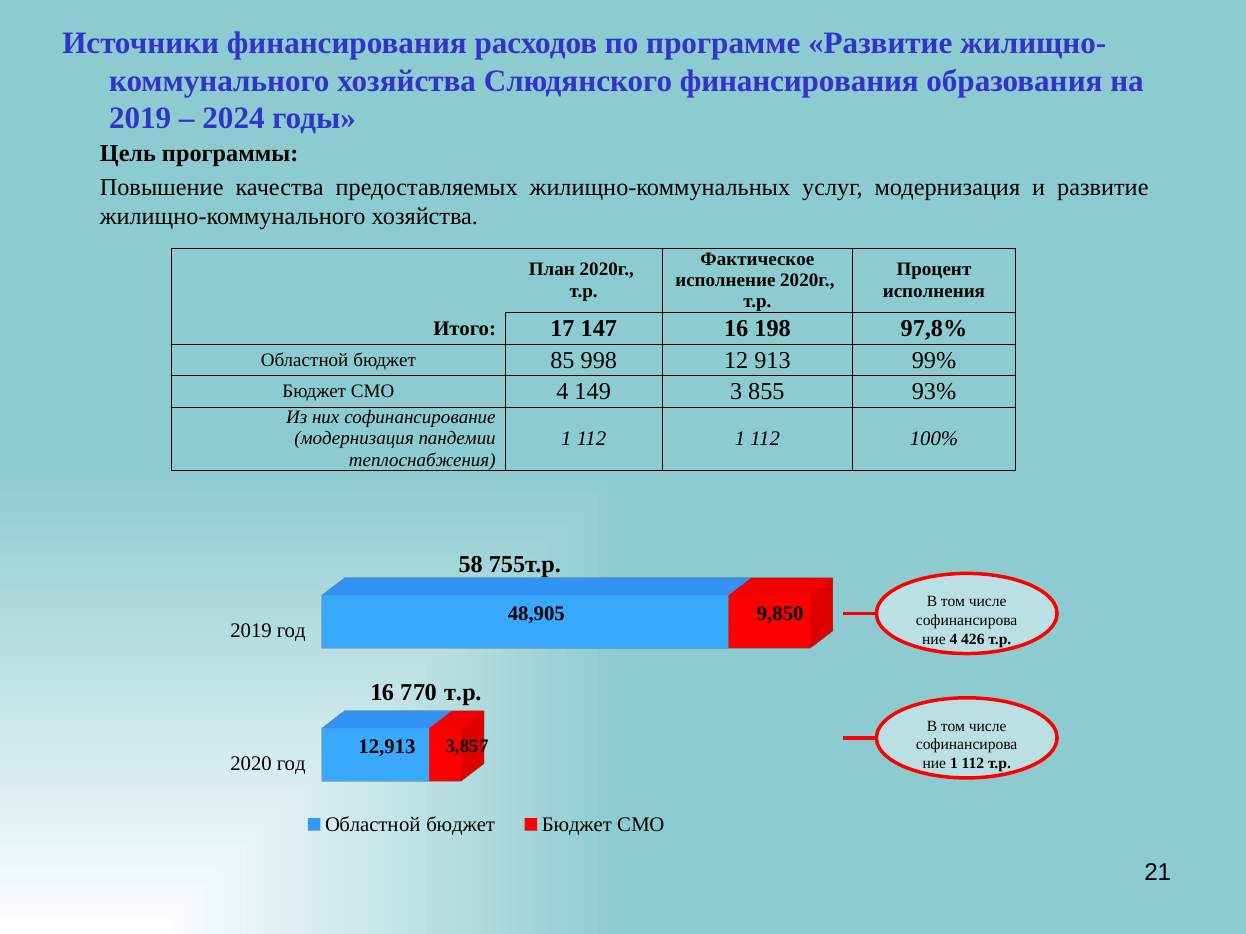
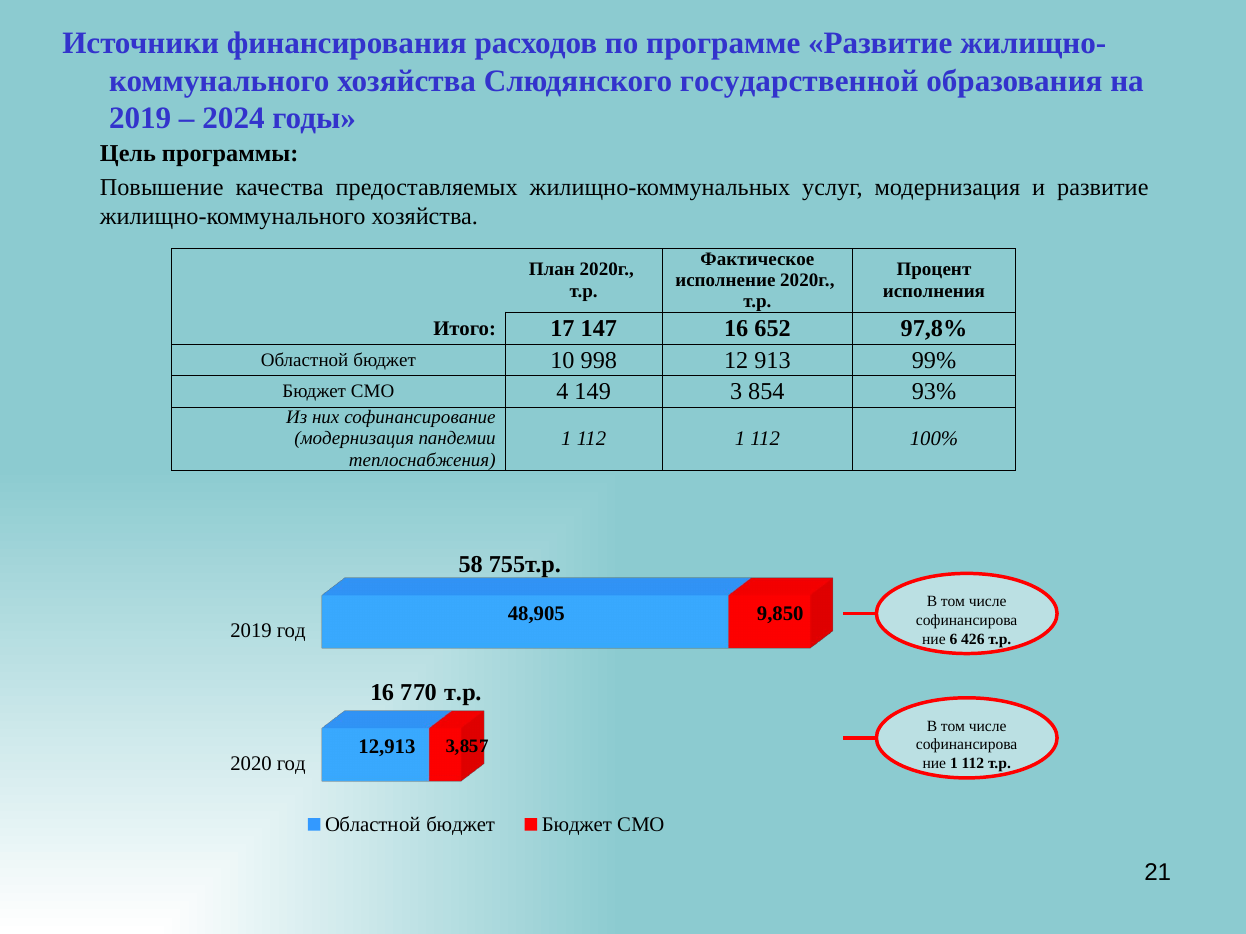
Слюдянского финансирования: финансирования -> государственной
198: 198 -> 652
85: 85 -> 10
855: 855 -> 854
4 at (953, 639): 4 -> 6
